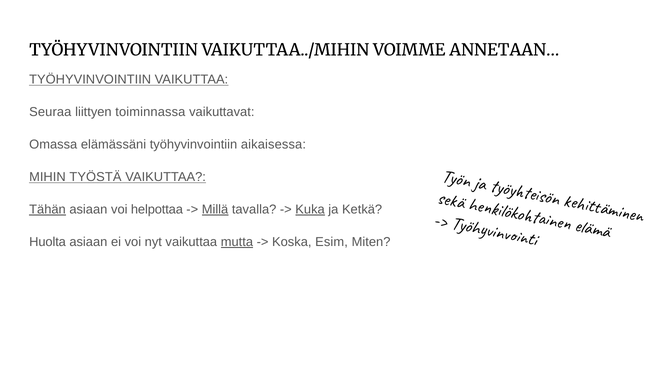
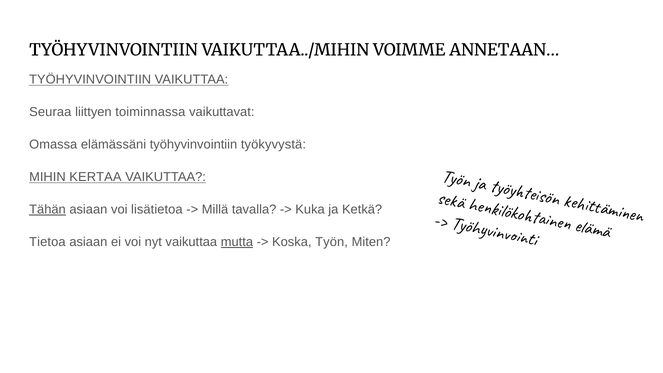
aikaisessa: aikaisessa -> työkyvystä
TYÖSTÄ: TYÖSTÄ -> KERTAA
helpottaa: helpottaa -> lisätietoa
Millä underline: present -> none
Kuka underline: present -> none
Huolta: Huolta -> Tietoa
Koska Esim: Esim -> Työn
